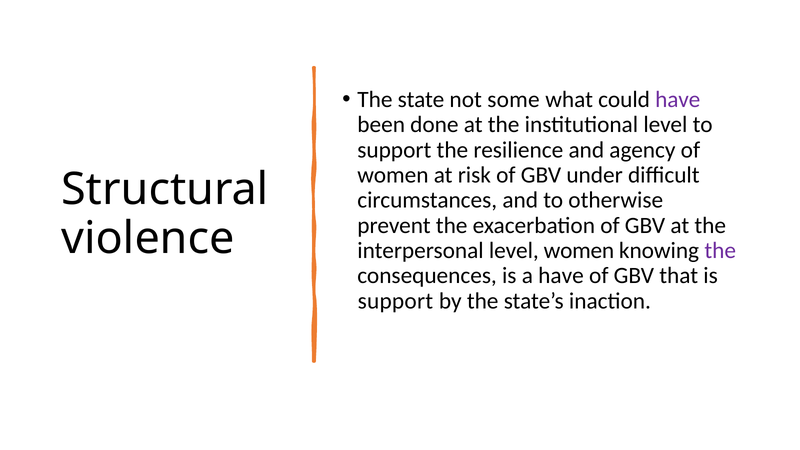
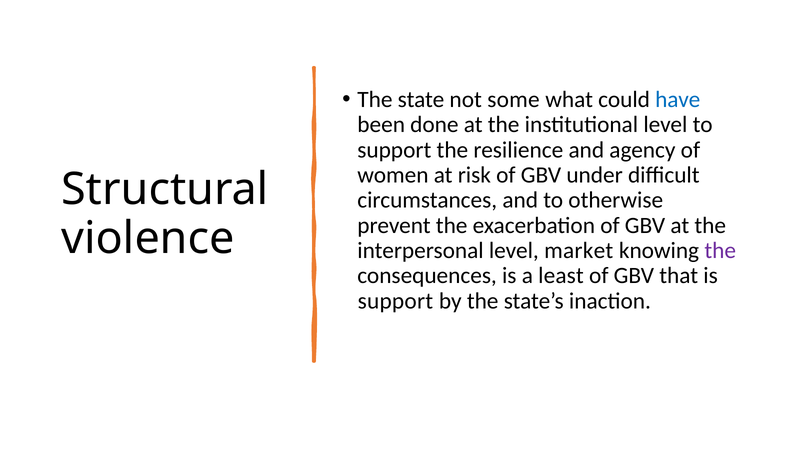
have at (678, 100) colour: purple -> blue
level women: women -> market
a have: have -> least
